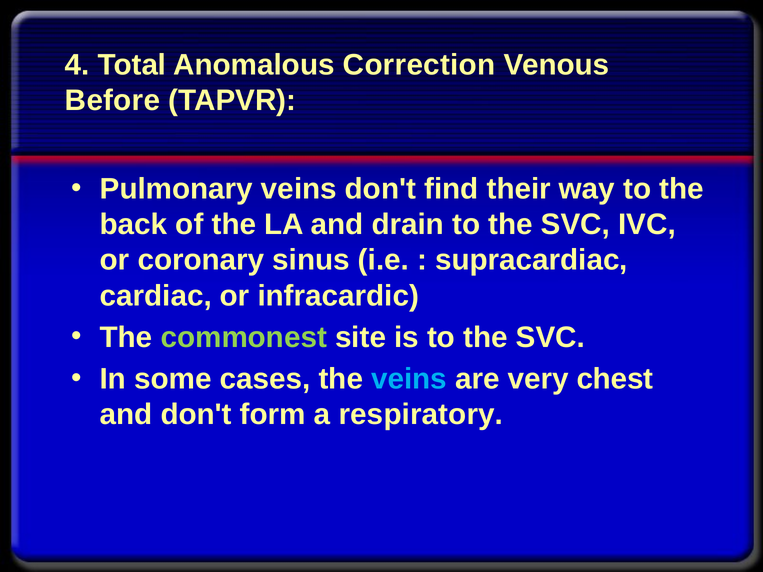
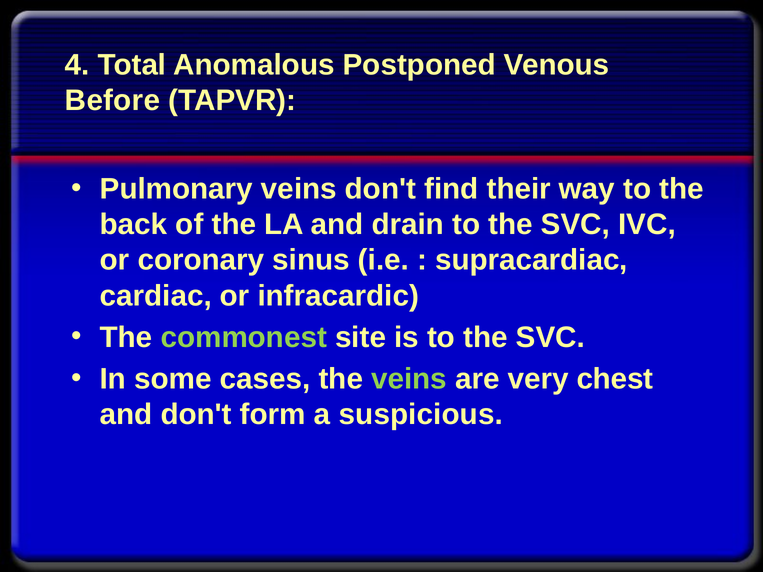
Correction: Correction -> Postponed
veins at (409, 379) colour: light blue -> light green
respiratory: respiratory -> suspicious
